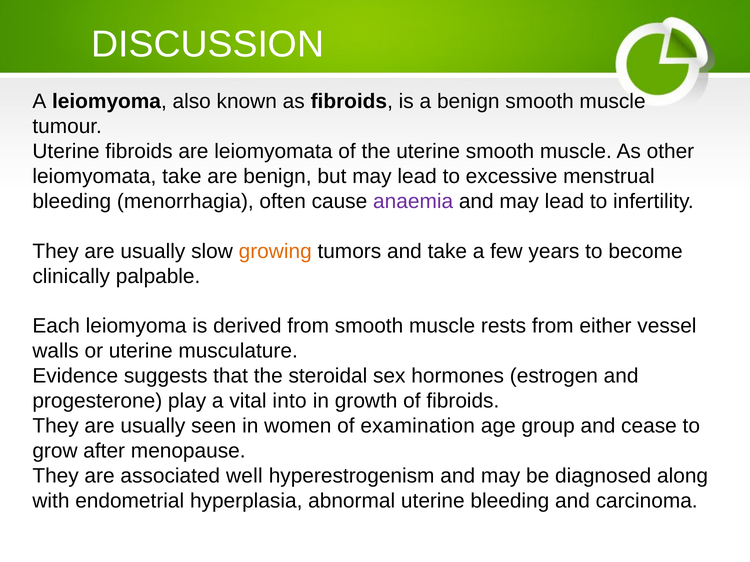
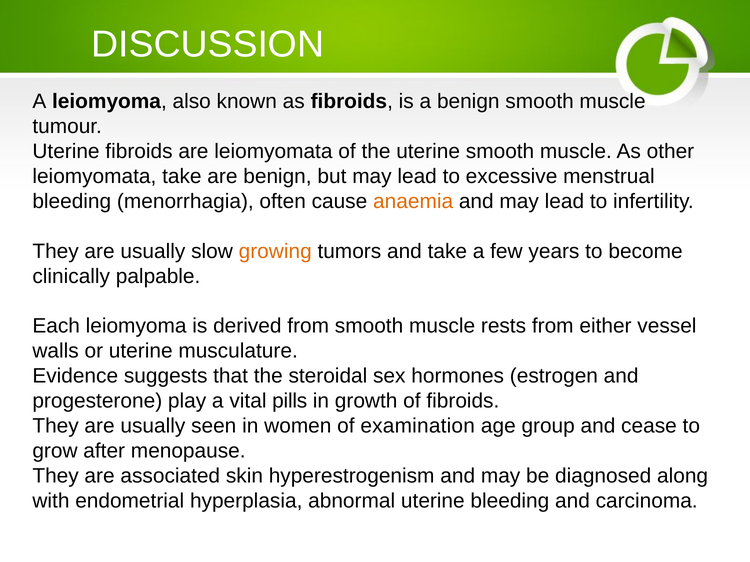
anaemia colour: purple -> orange
into: into -> pills
well: well -> skin
